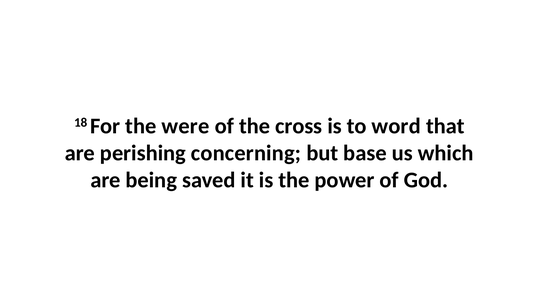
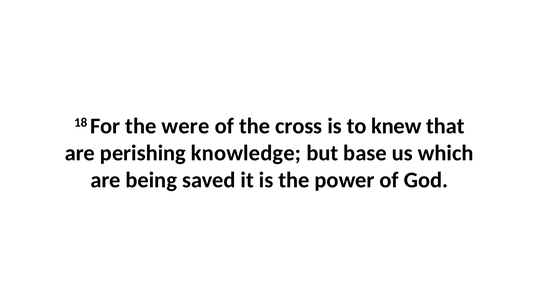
word: word -> knew
concerning: concerning -> knowledge
